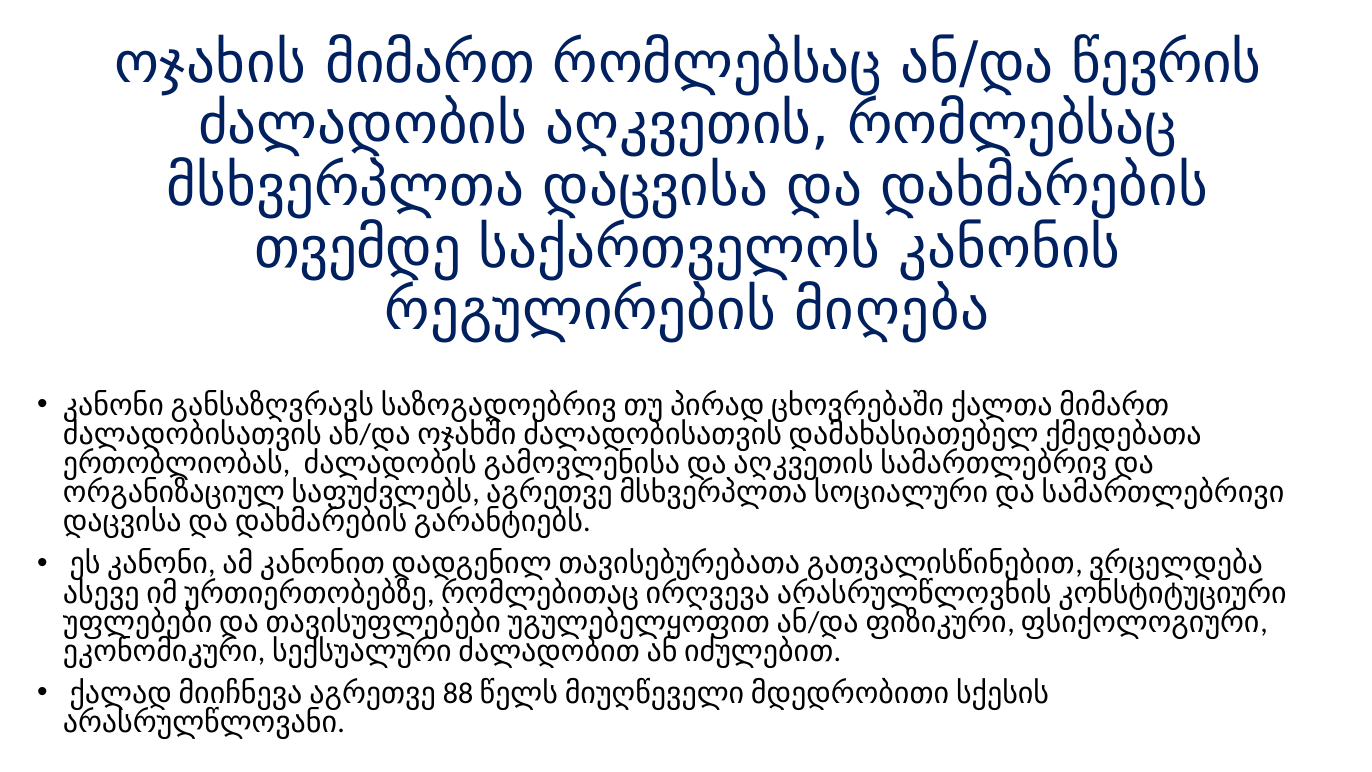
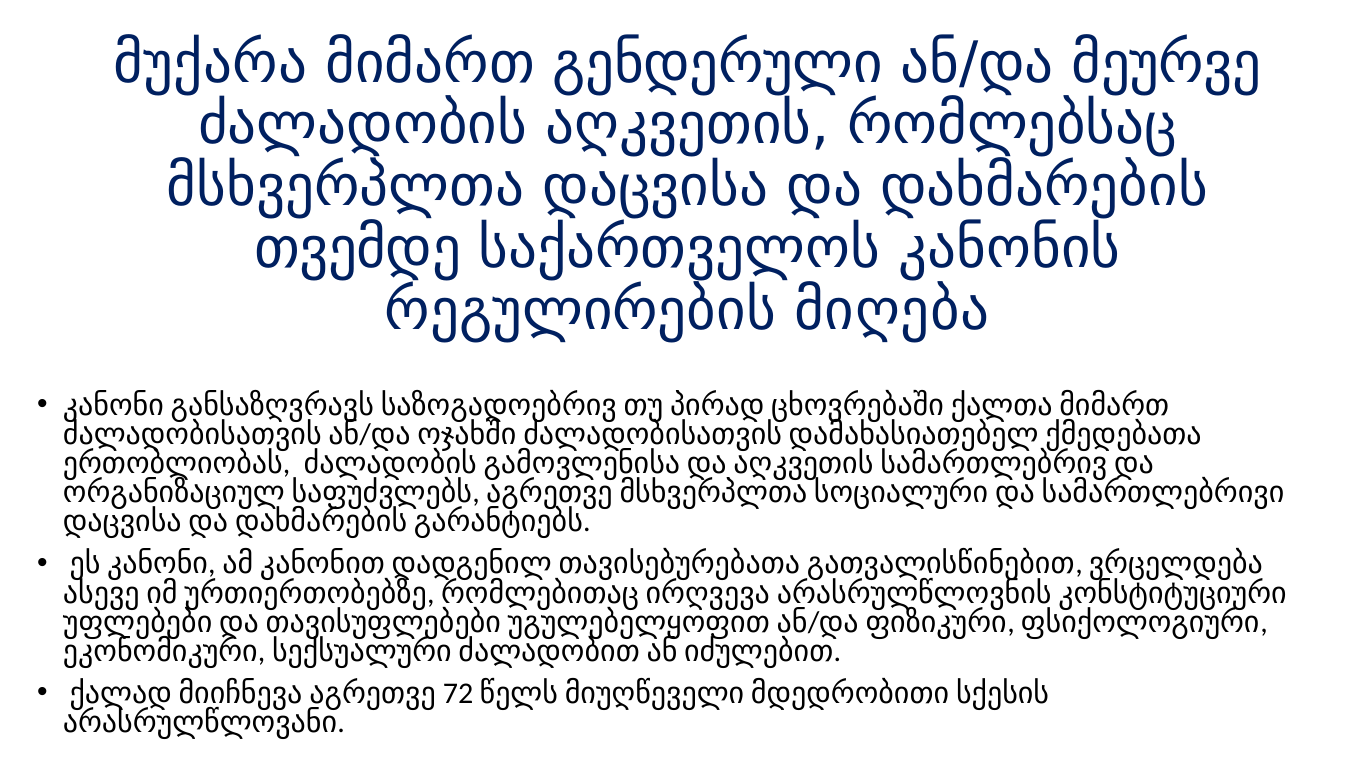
ოჯახის: ოჯახის -> მუქარა
მიმართ რომლებსაც: რომლებსაც -> გენდერული
წევრის: წევრის -> მეურვე
88: 88 -> 72
